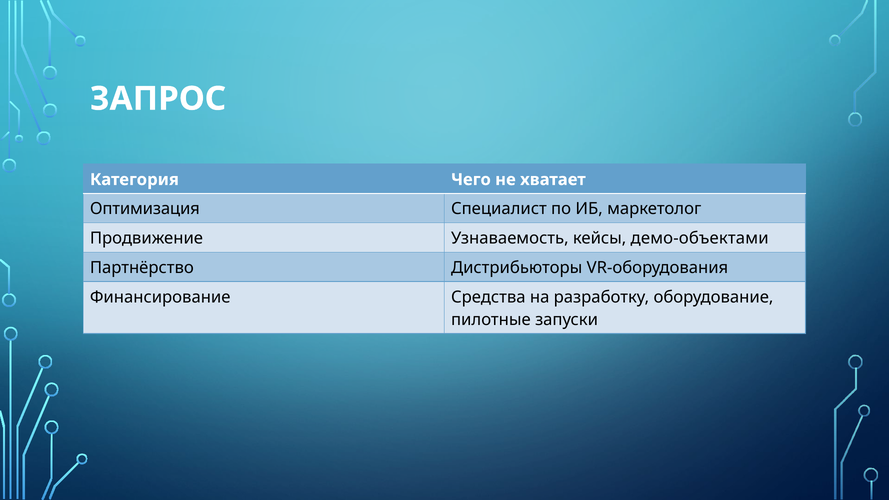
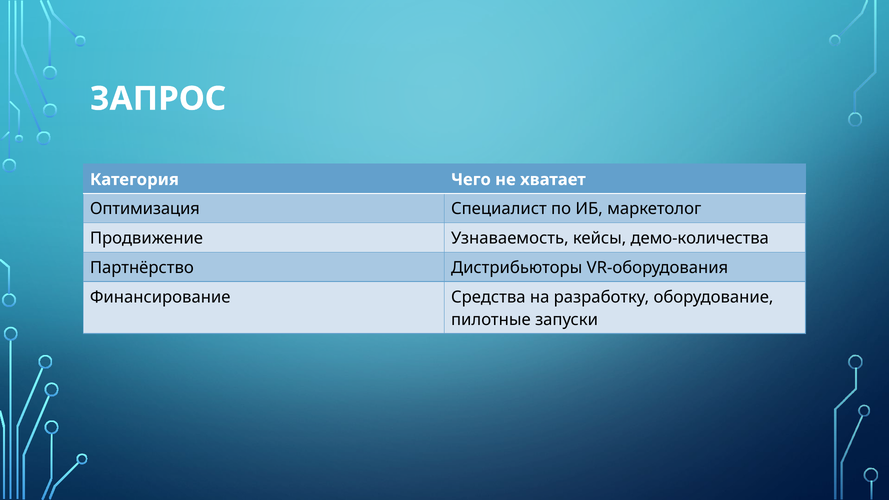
демо-объектами: демо-объектами -> демо-количества
